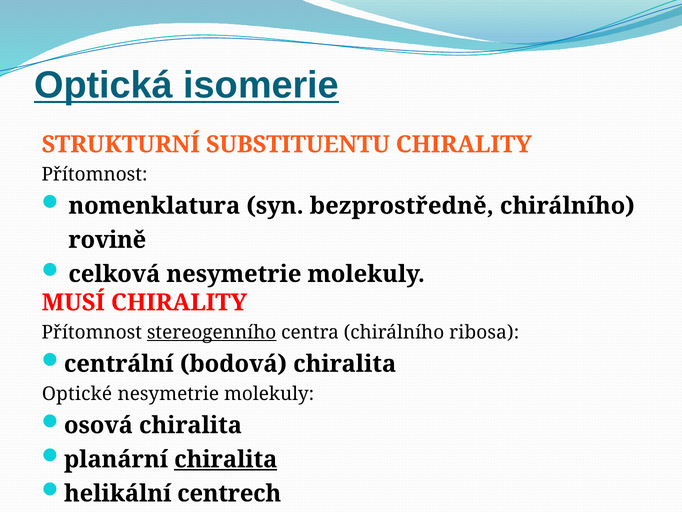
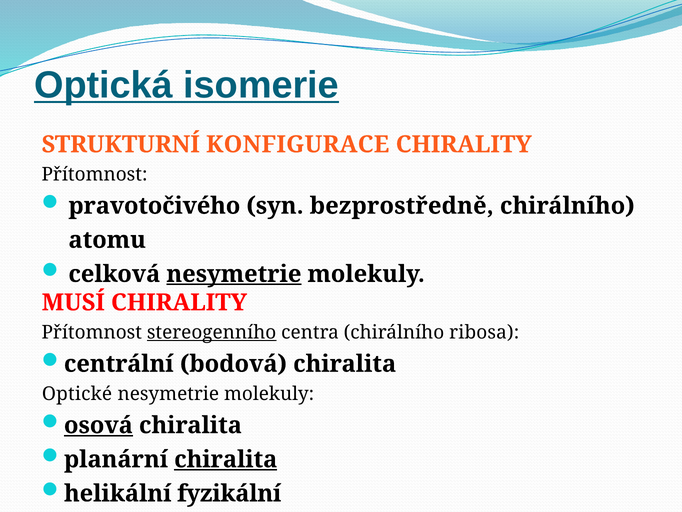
SUBSTITUENTU: SUBSTITUENTU -> KONFIGURACE
nomenklatura: nomenklatura -> pravotočivého
rovině: rovině -> atomu
nesymetrie at (234, 274) underline: none -> present
osová underline: none -> present
centrech: centrech -> fyzikální
